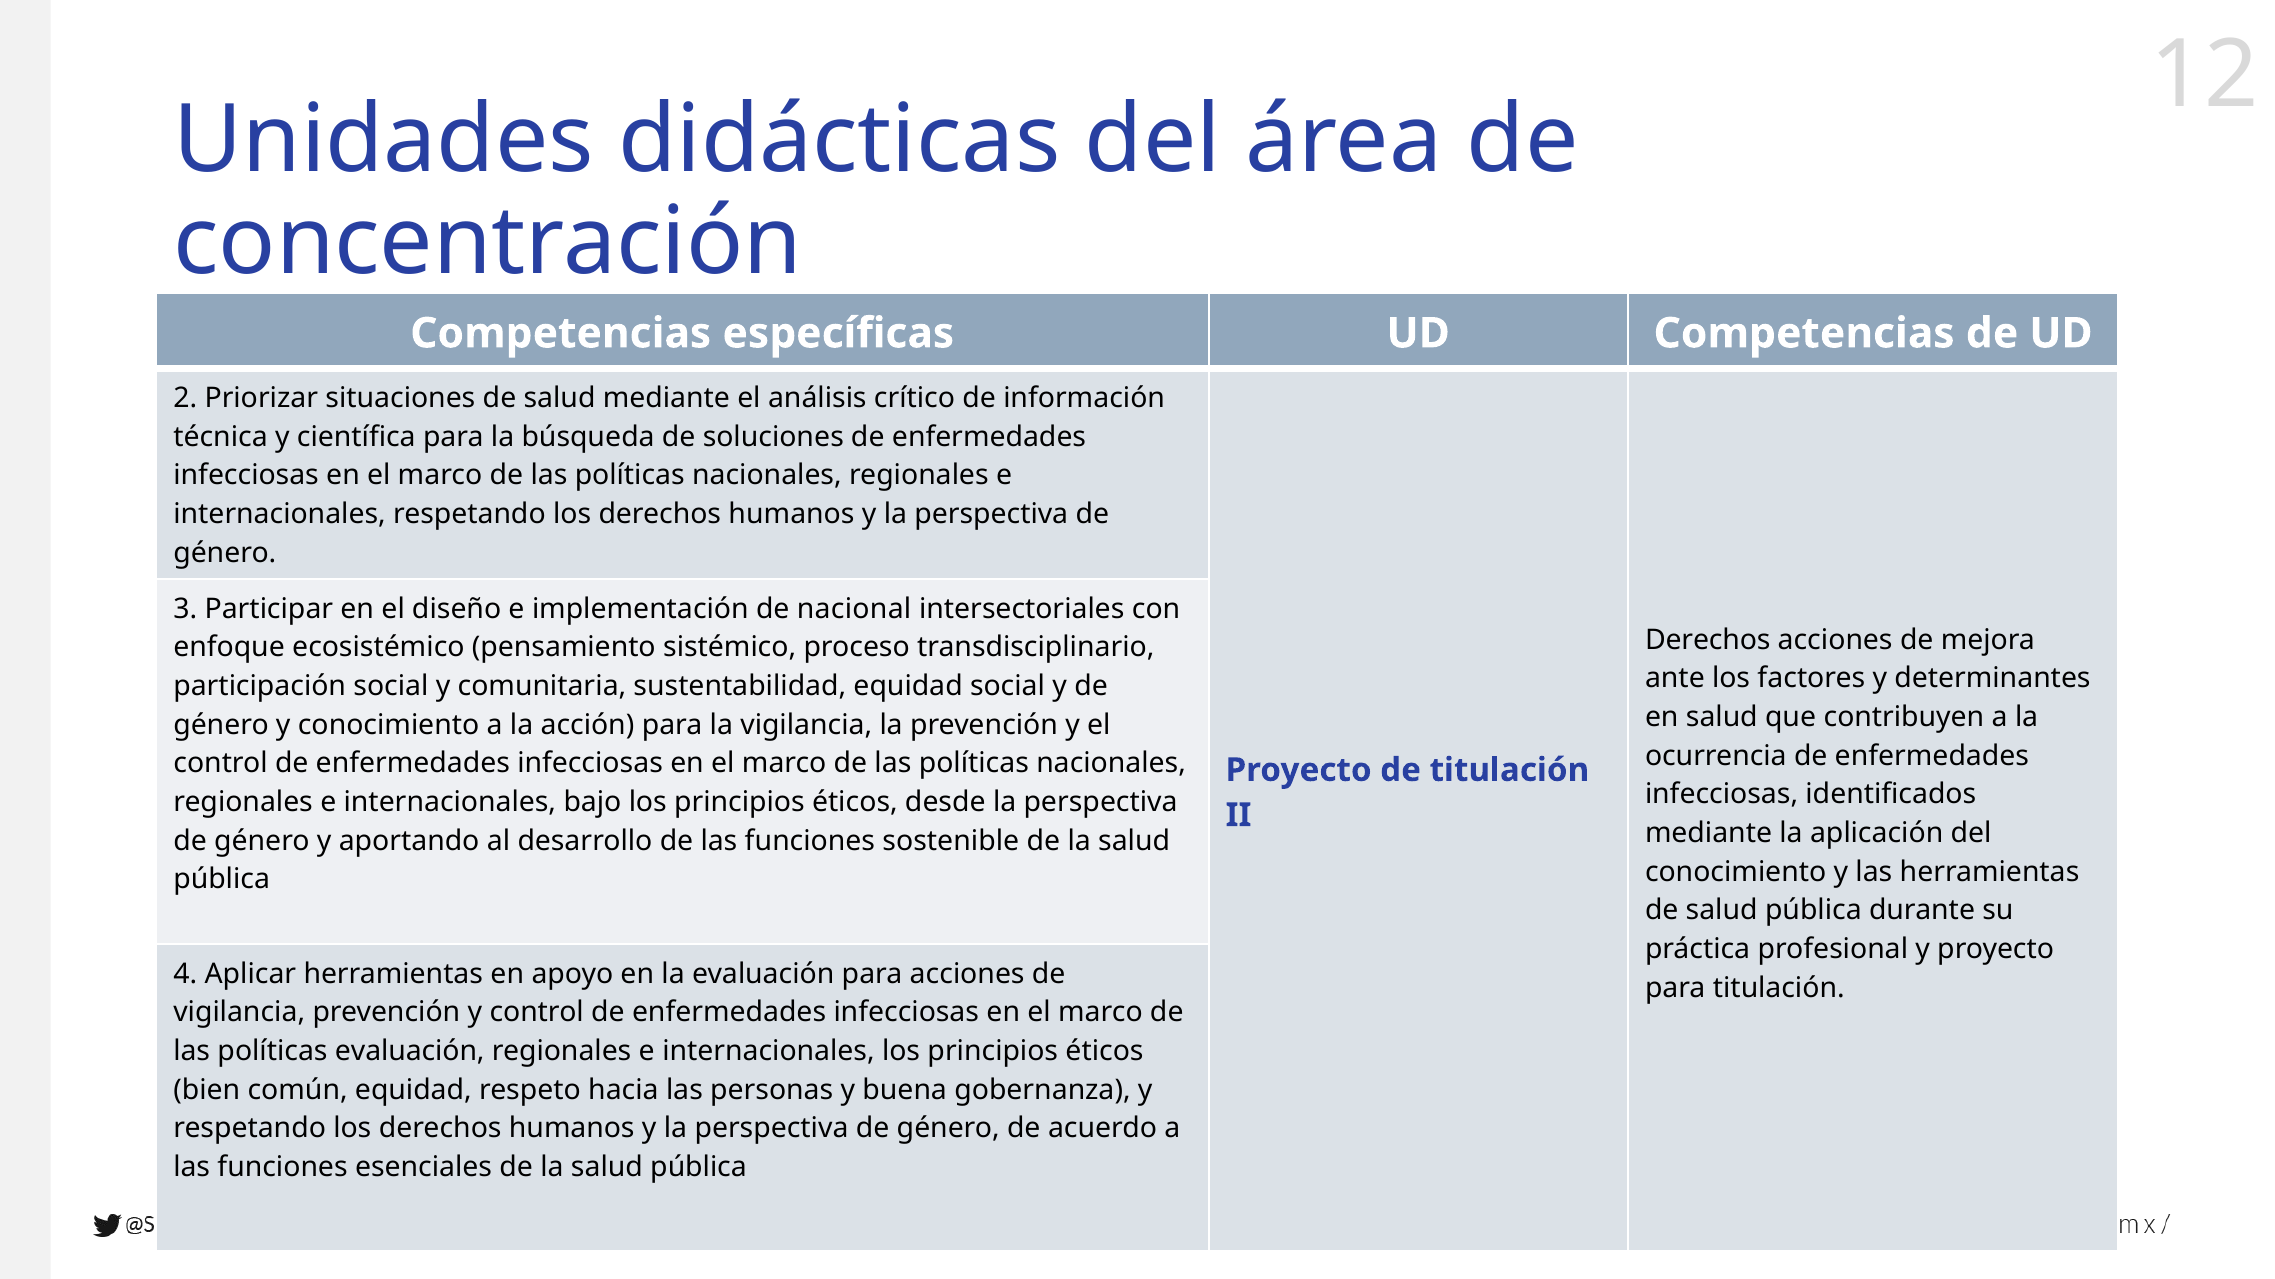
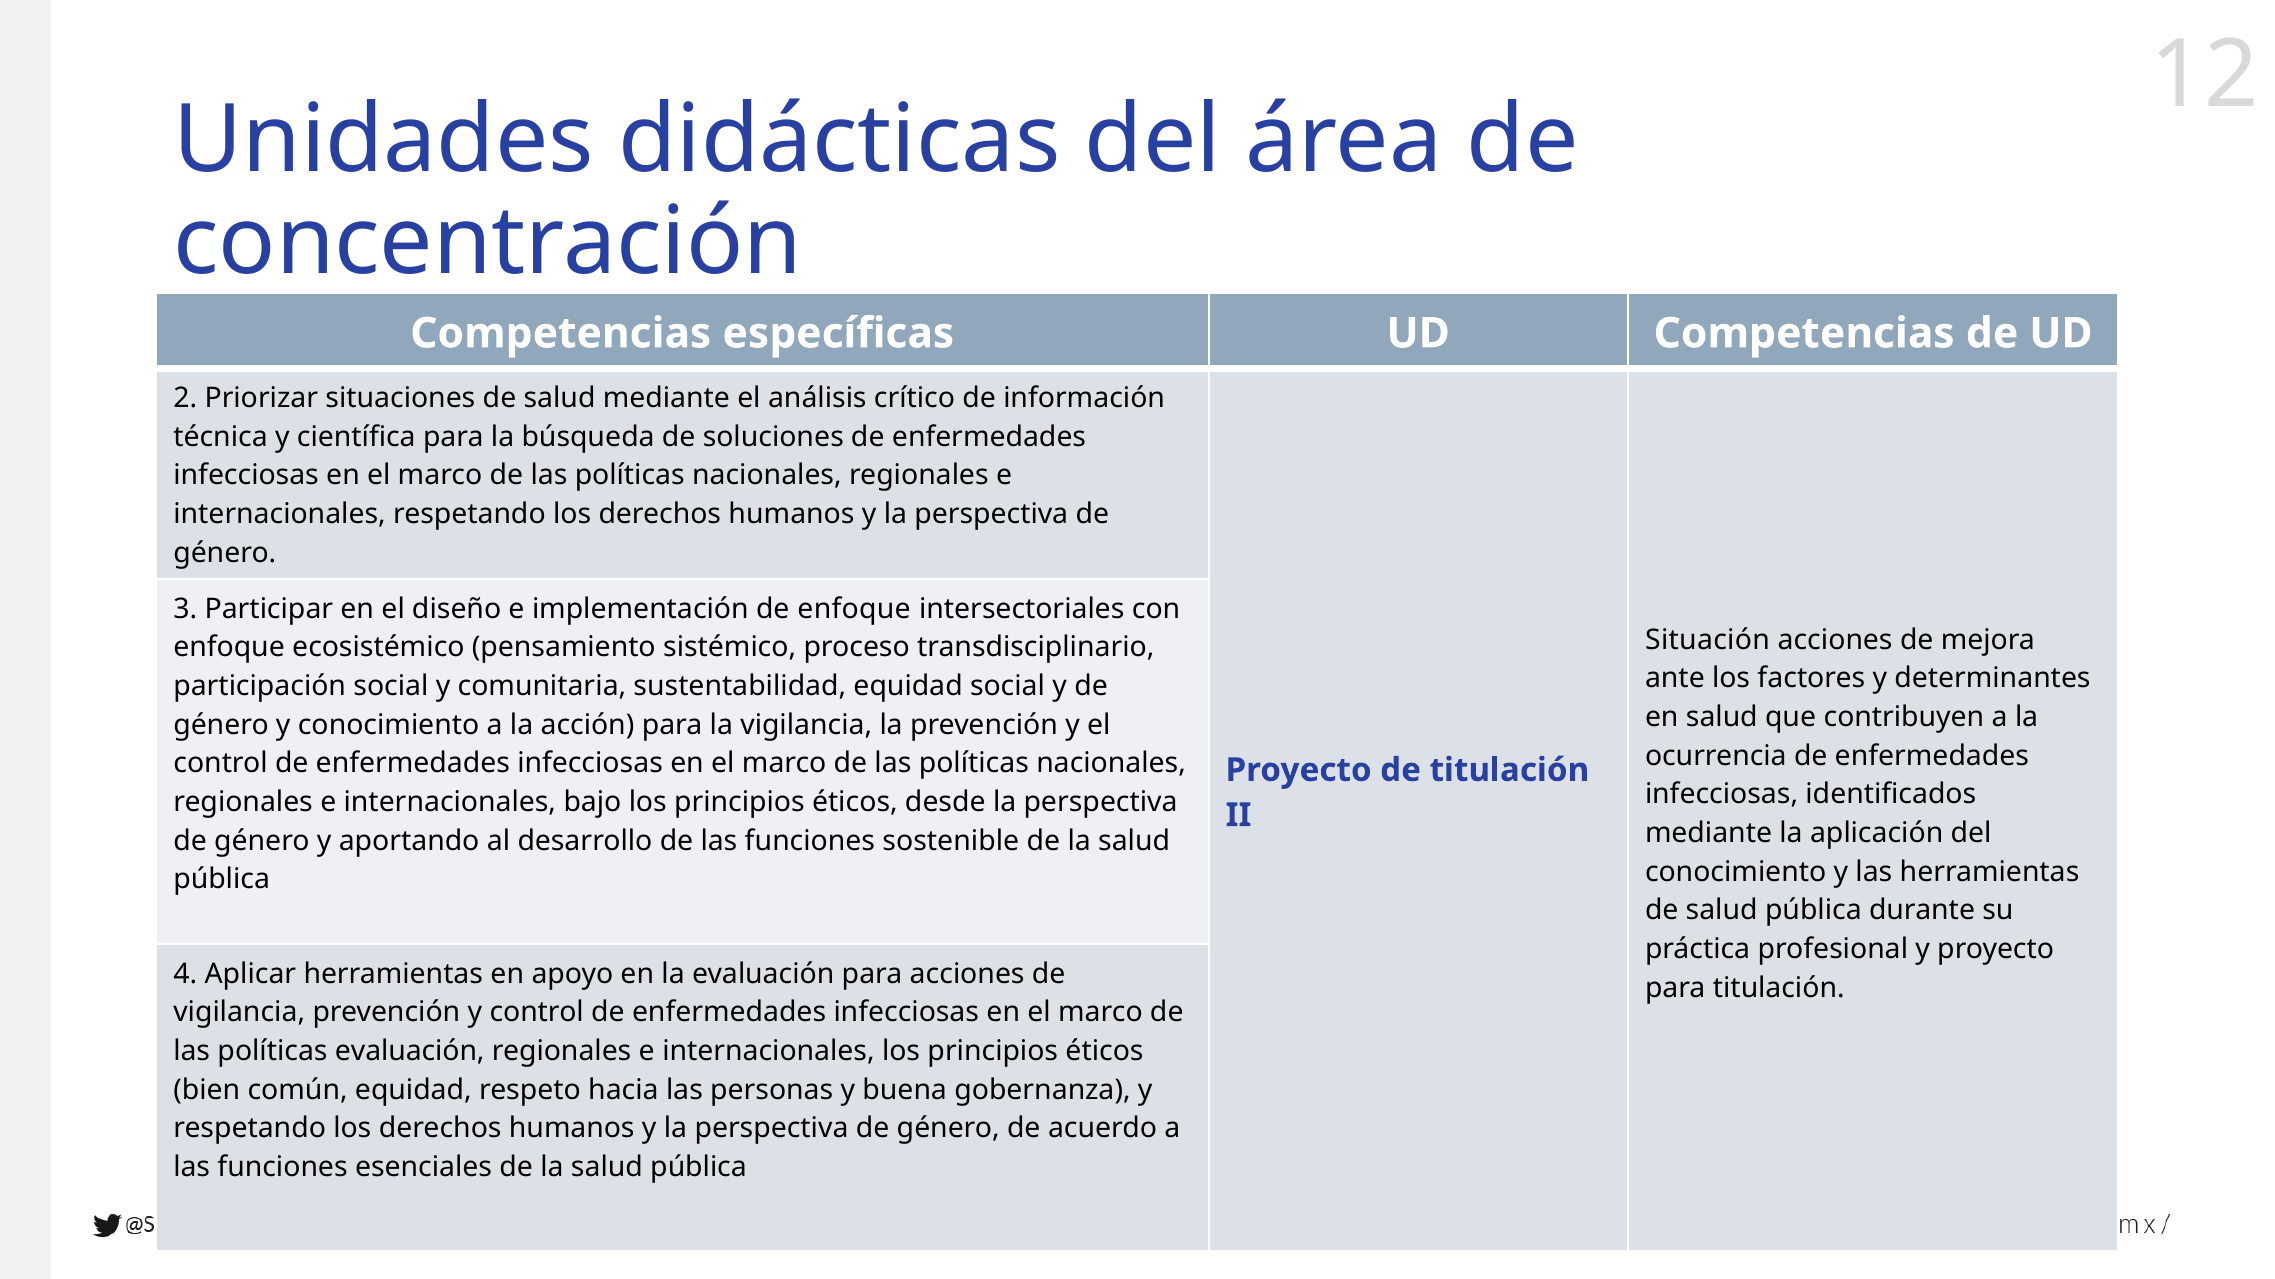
de nacional: nacional -> enfoque
Derechos at (1708, 640): Derechos -> Situación
